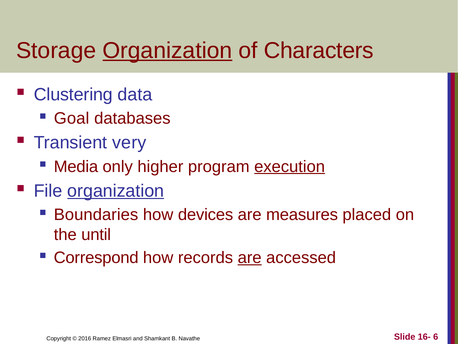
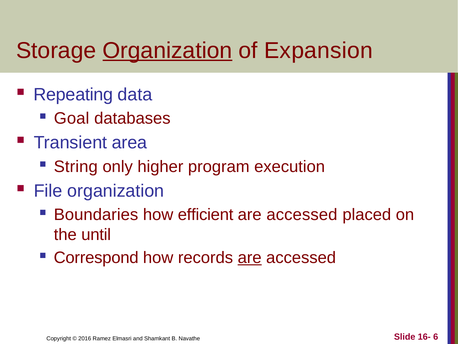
Characters: Characters -> Expansion
Clustering: Clustering -> Repeating
very: very -> area
Media: Media -> String
execution underline: present -> none
organization at (116, 191) underline: present -> none
devices: devices -> efficient
measures at (302, 214): measures -> accessed
